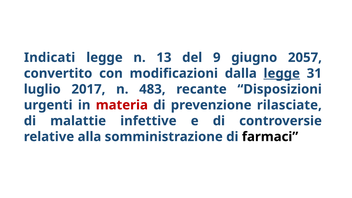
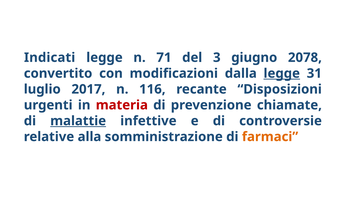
13: 13 -> 71
9: 9 -> 3
2057: 2057 -> 2078
483: 483 -> 116
rilasciate: rilasciate -> chiamate
malattie underline: none -> present
farmaci colour: black -> orange
